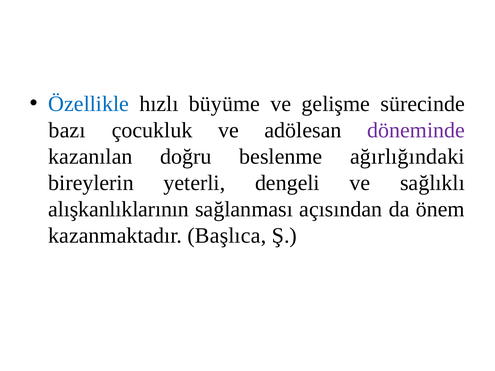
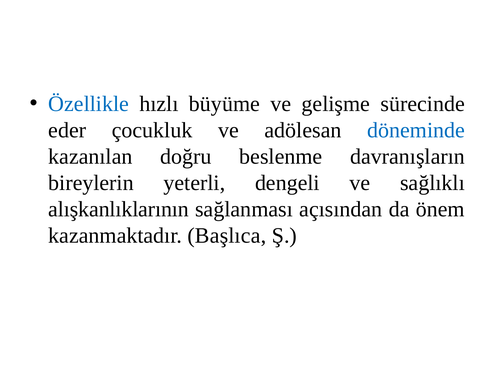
bazı: bazı -> eder
döneminde colour: purple -> blue
ağırlığındaki: ağırlığındaki -> davranışların
